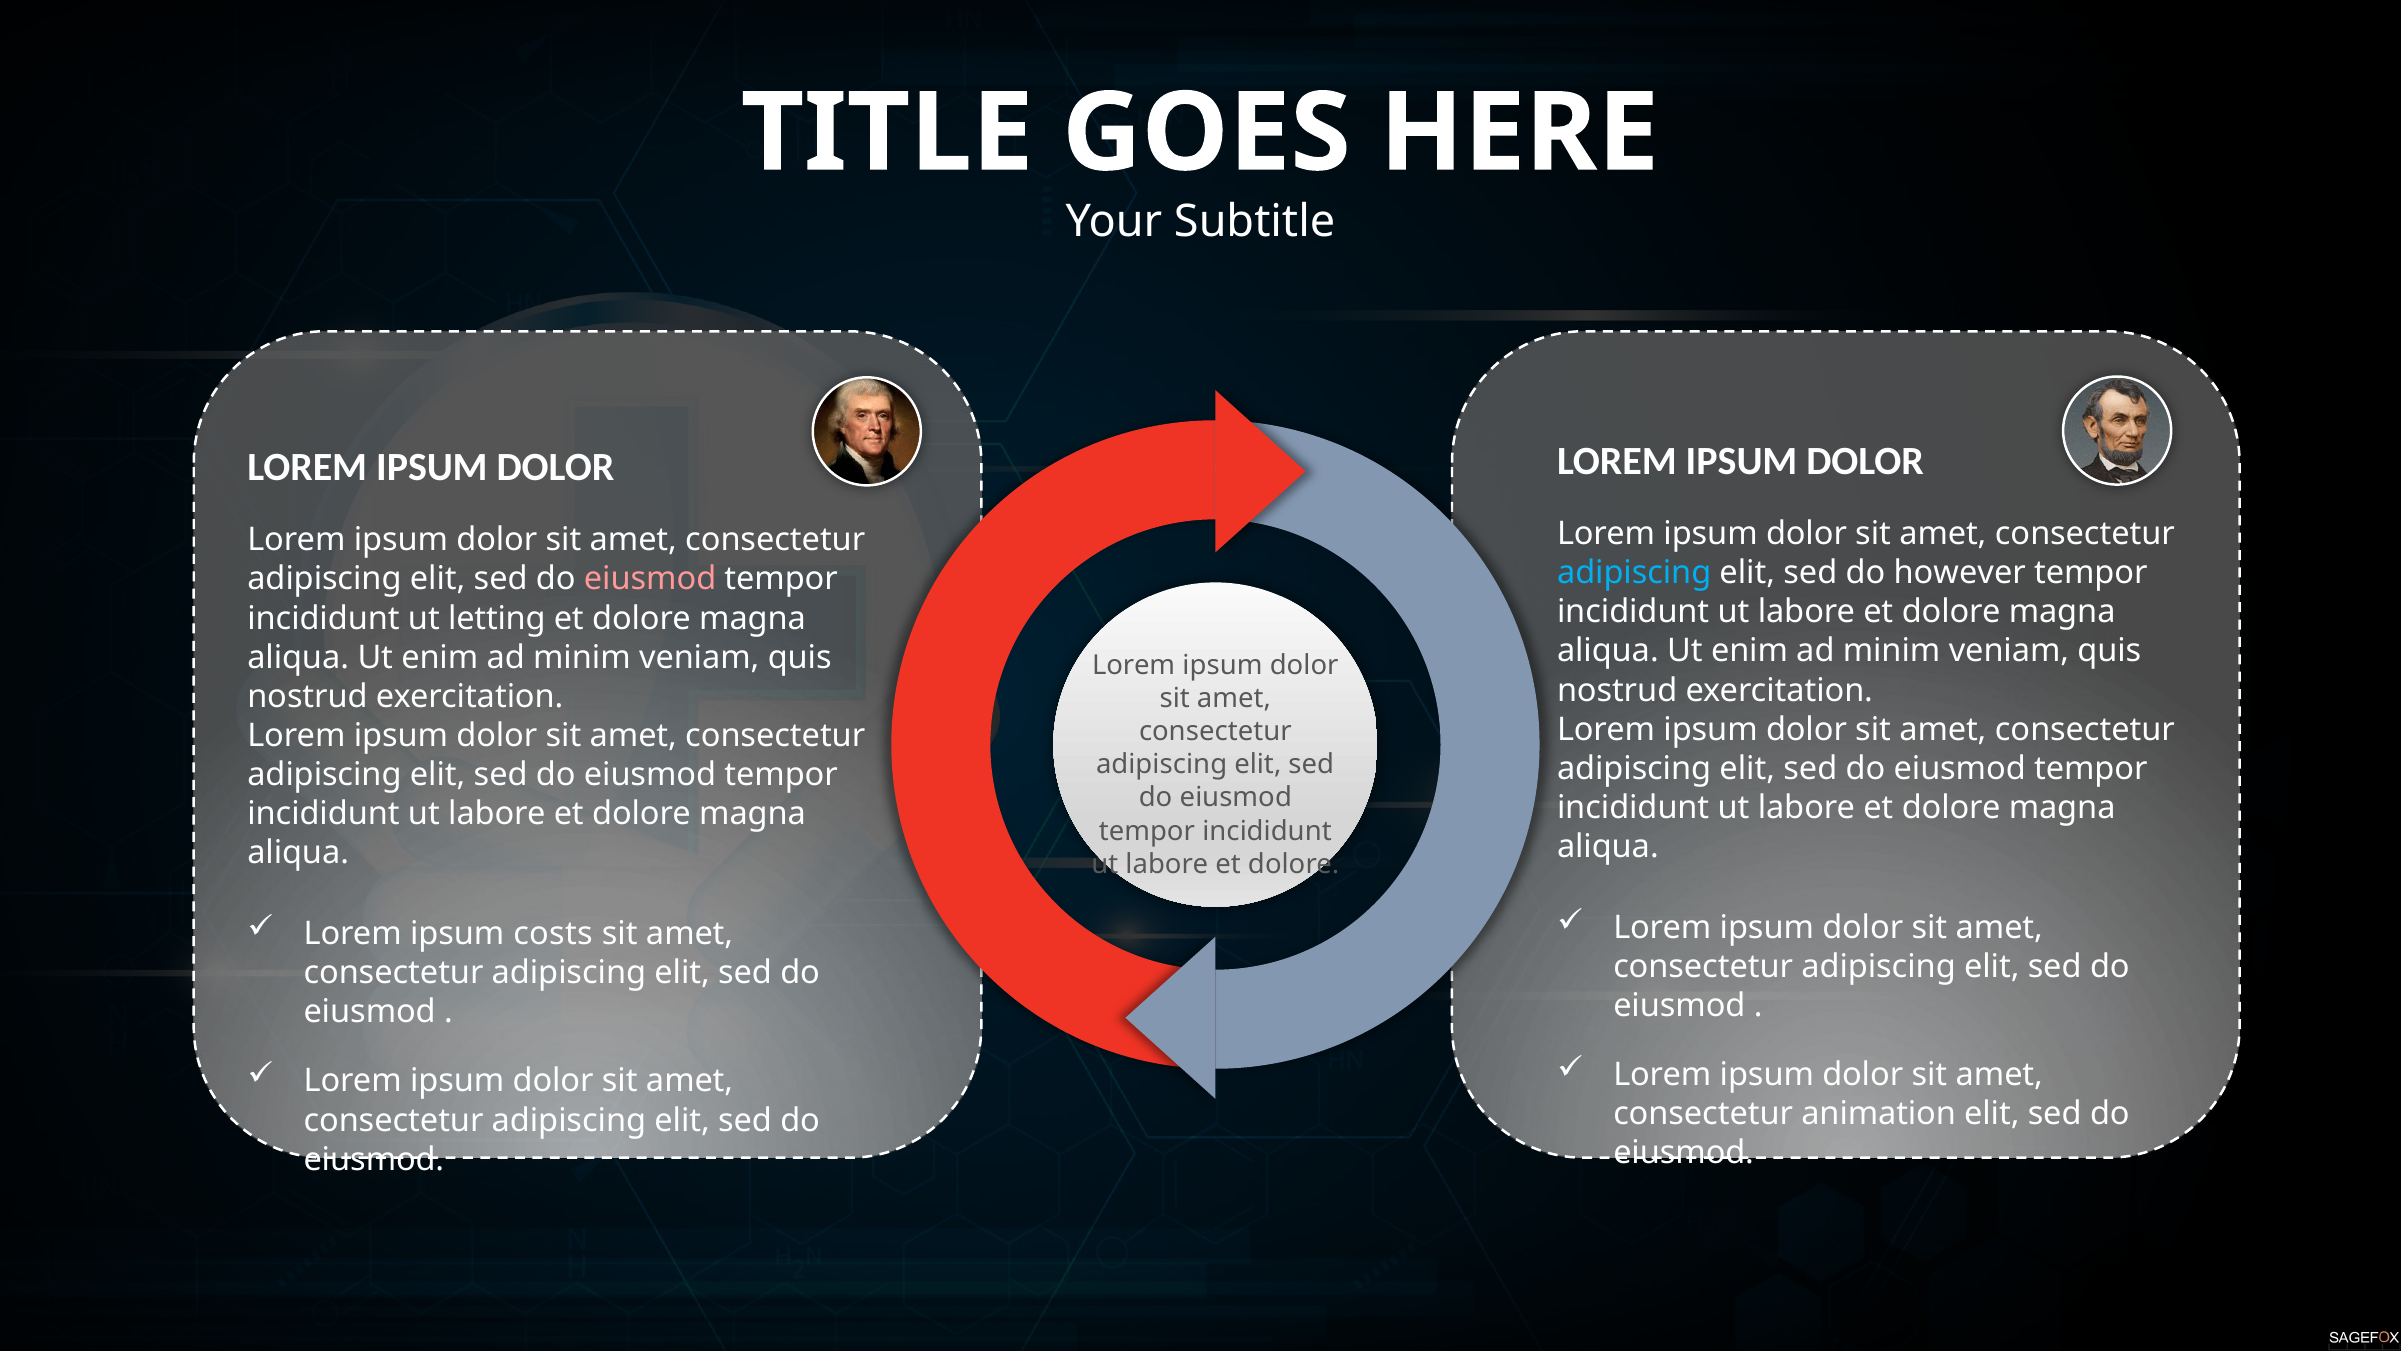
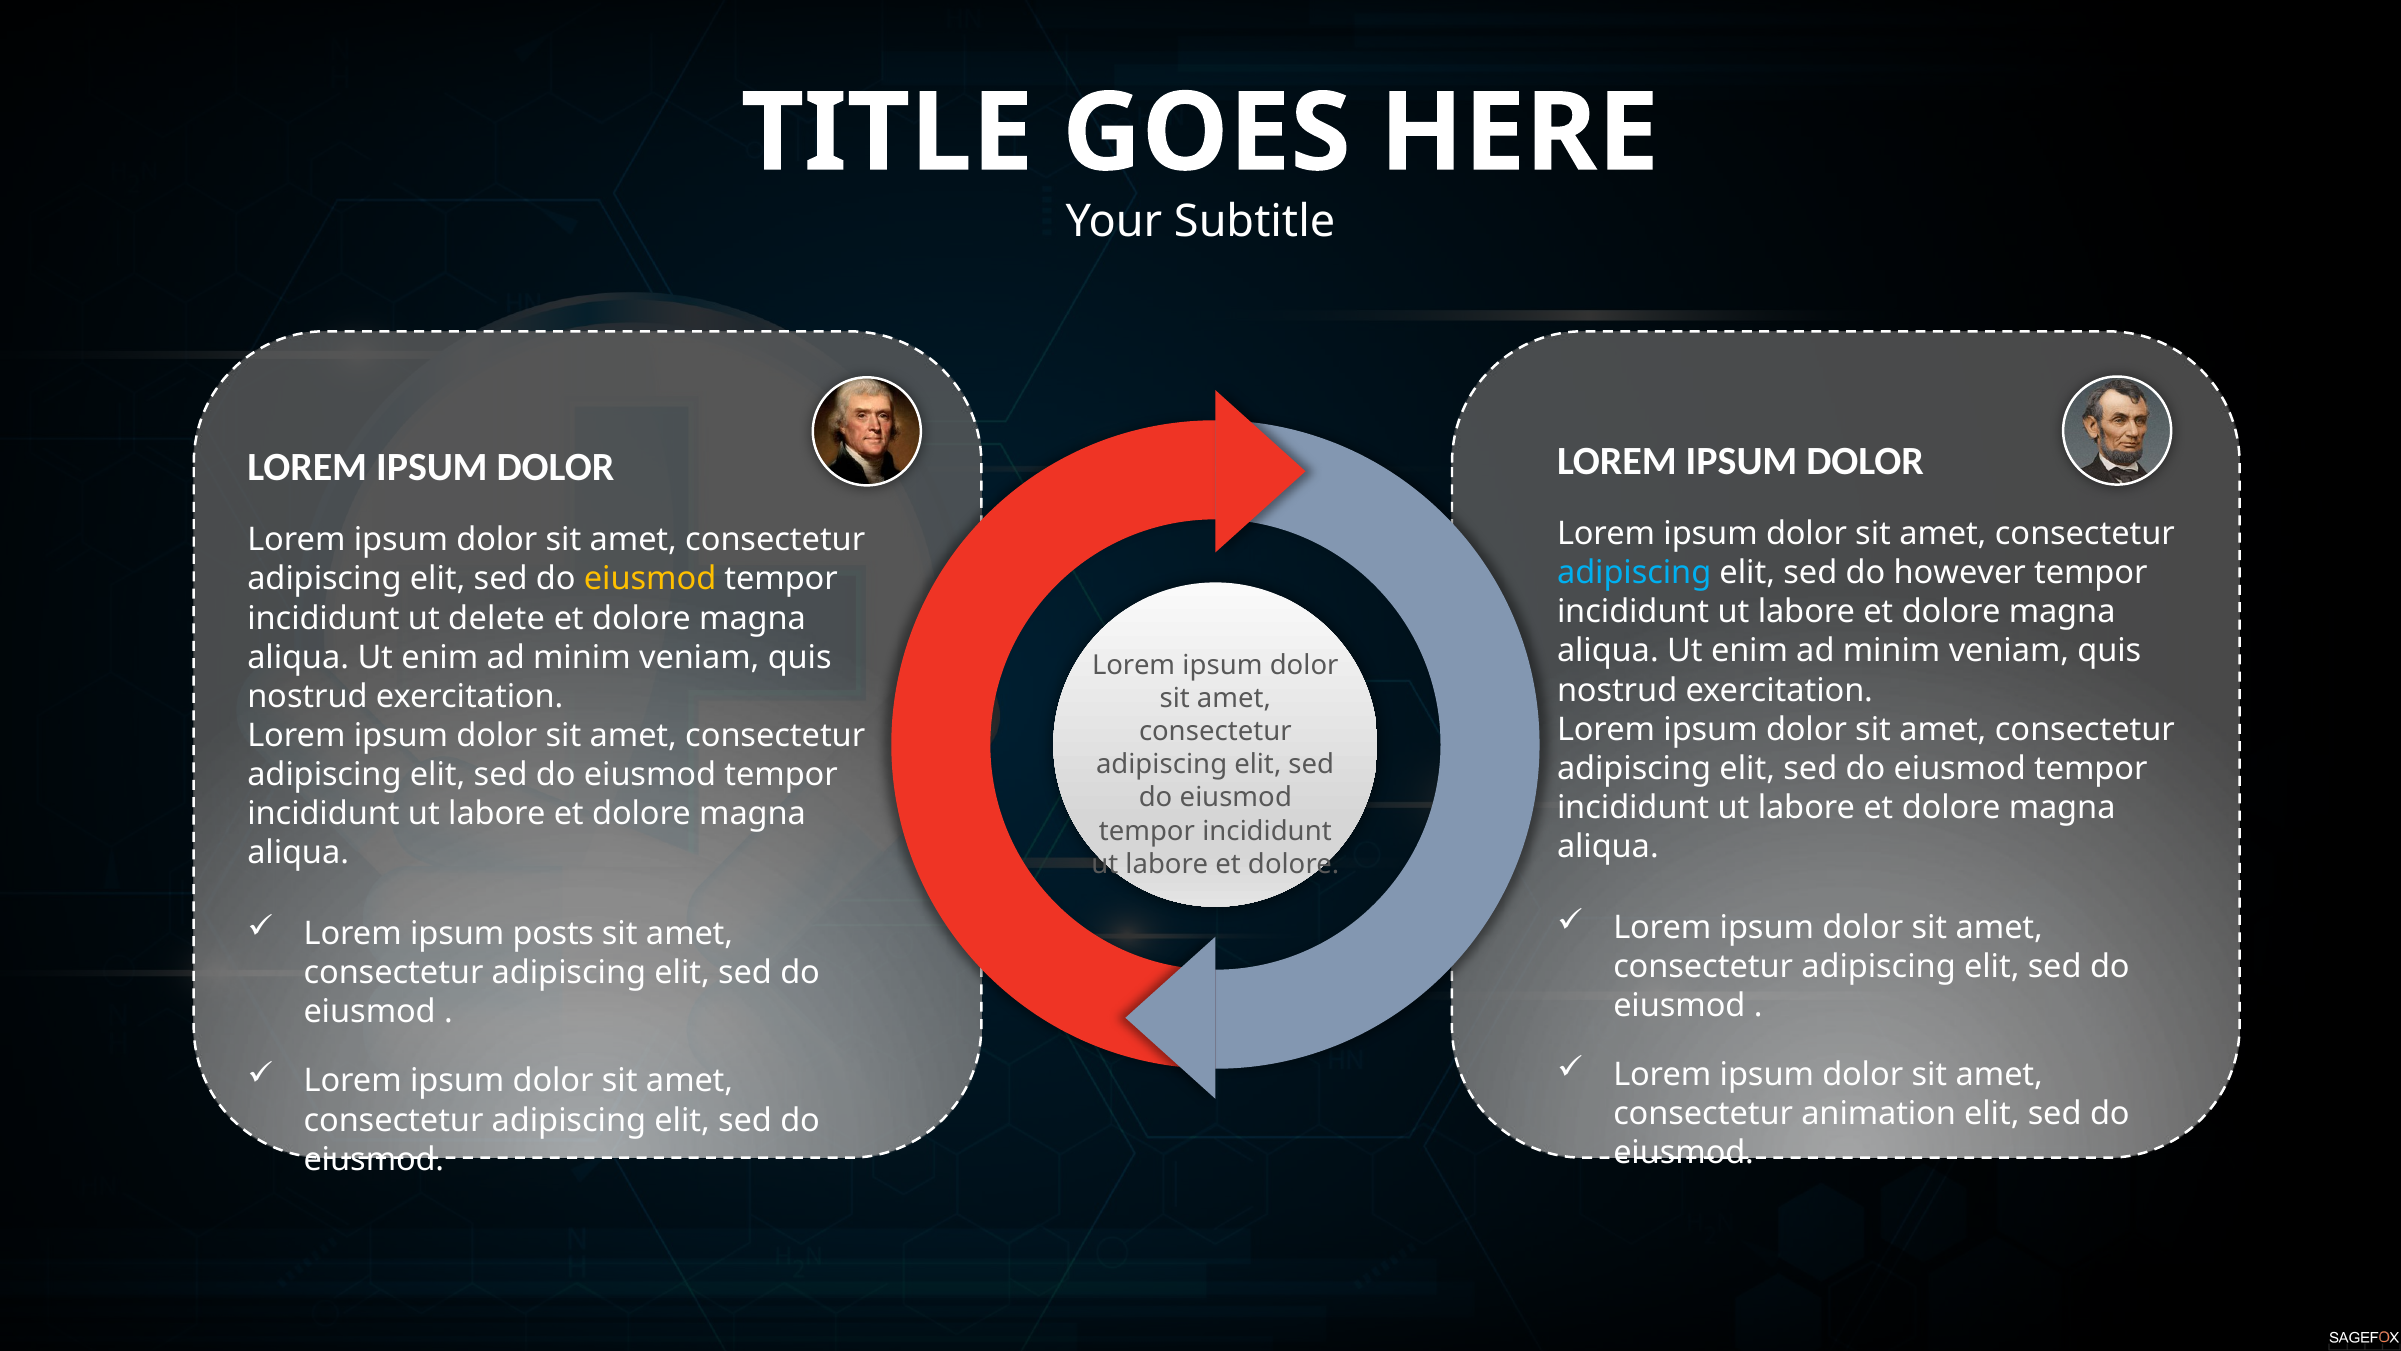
eiusmod at (650, 579) colour: pink -> yellow
letting: letting -> delete
costs: costs -> posts
